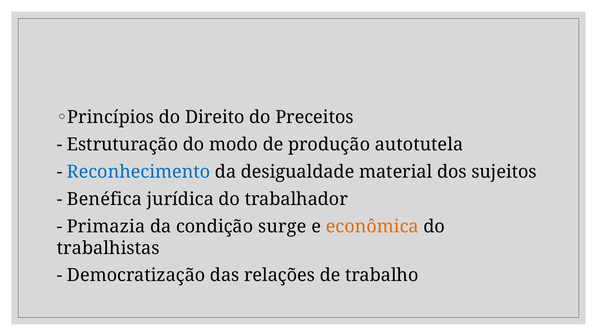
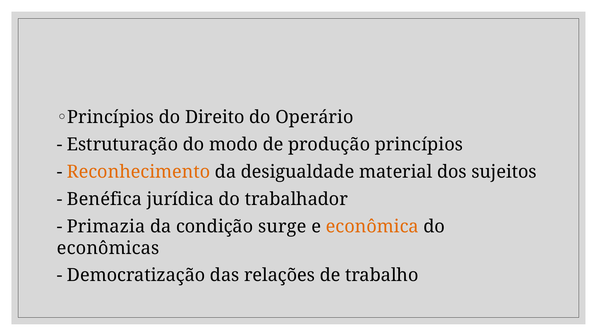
Preceitos: Preceitos -> Operário
produção autotutela: autotutela -> princípios
Reconhecimento colour: blue -> orange
trabalhistas: trabalhistas -> econômicas
